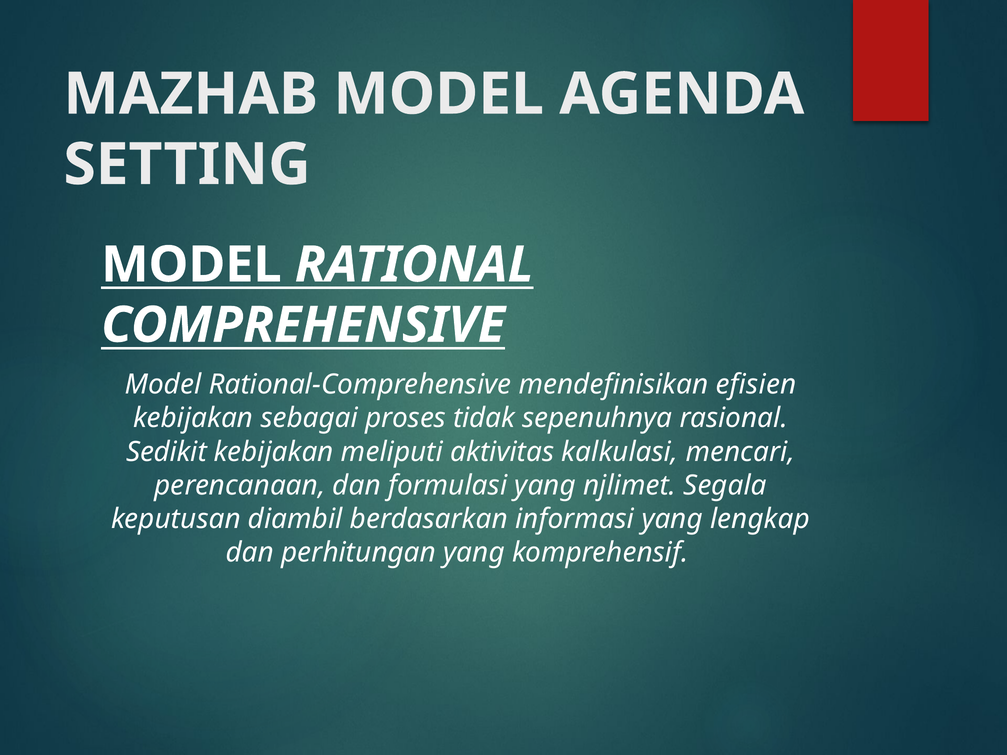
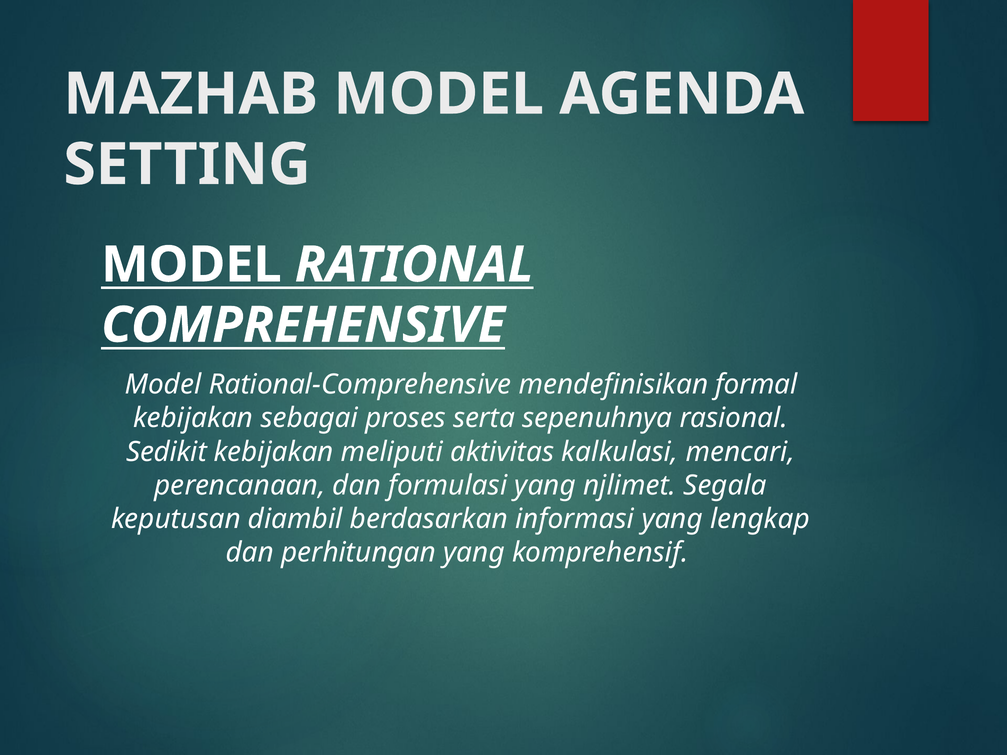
efisien: efisien -> formal
tidak: tidak -> serta
